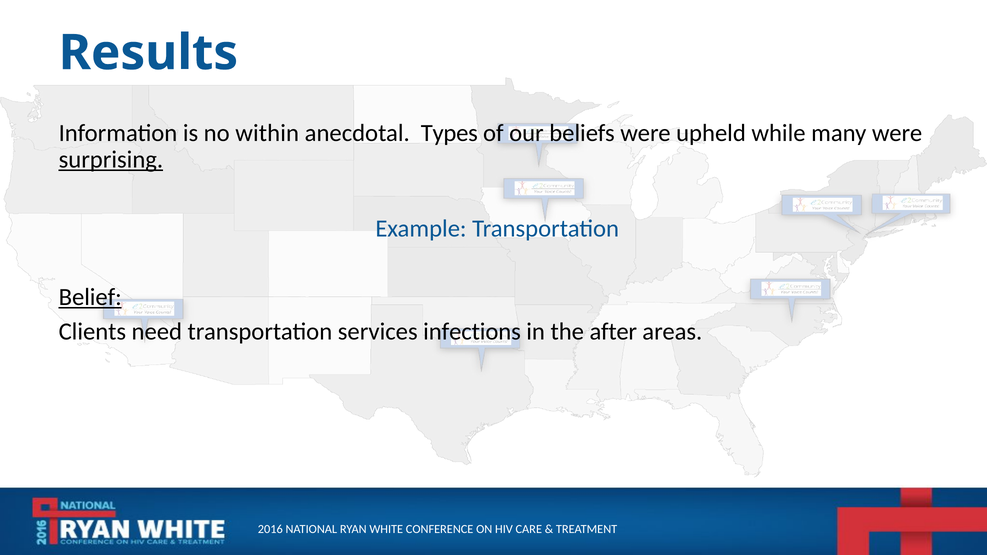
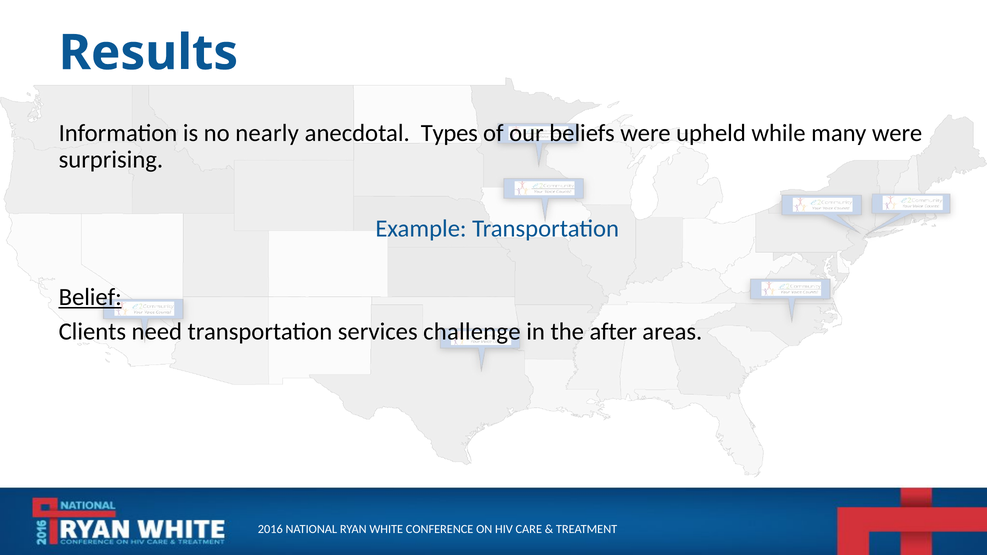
within: within -> nearly
surprising underline: present -> none
infections: infections -> challenge
